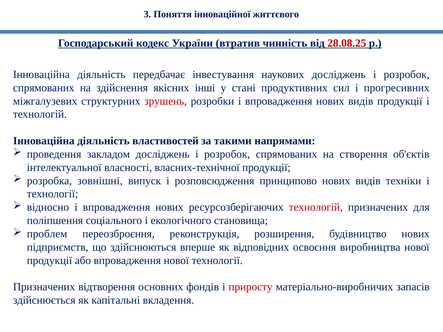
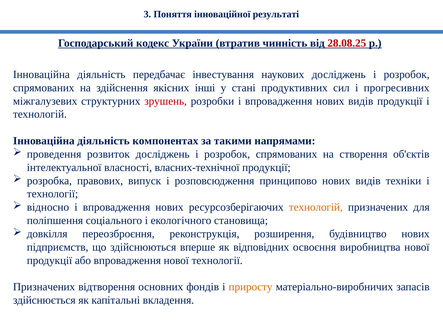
життєвого: життєвого -> результаті
властивостей: властивостей -> компонентах
закладом: закладом -> розвиток
зовнішні: зовнішні -> правових
технологій at (316, 207) colour: red -> orange
проблем: проблем -> довкілля
приросту colour: red -> orange
